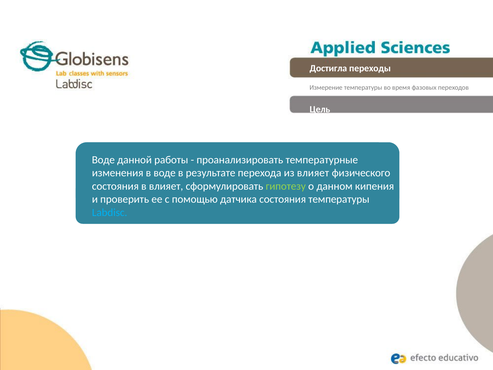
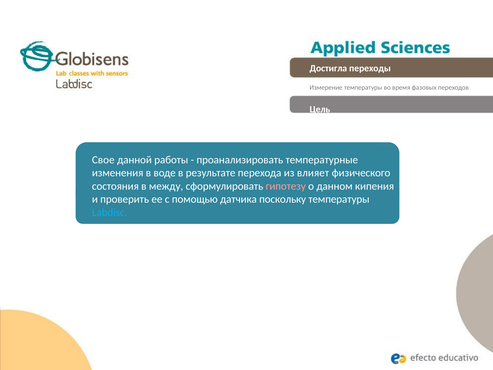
Воде at (103, 160): Воде -> Свое
в влияет: влияет -> между
гипотезу colour: light green -> pink
датчика состояния: состояния -> поскольку
